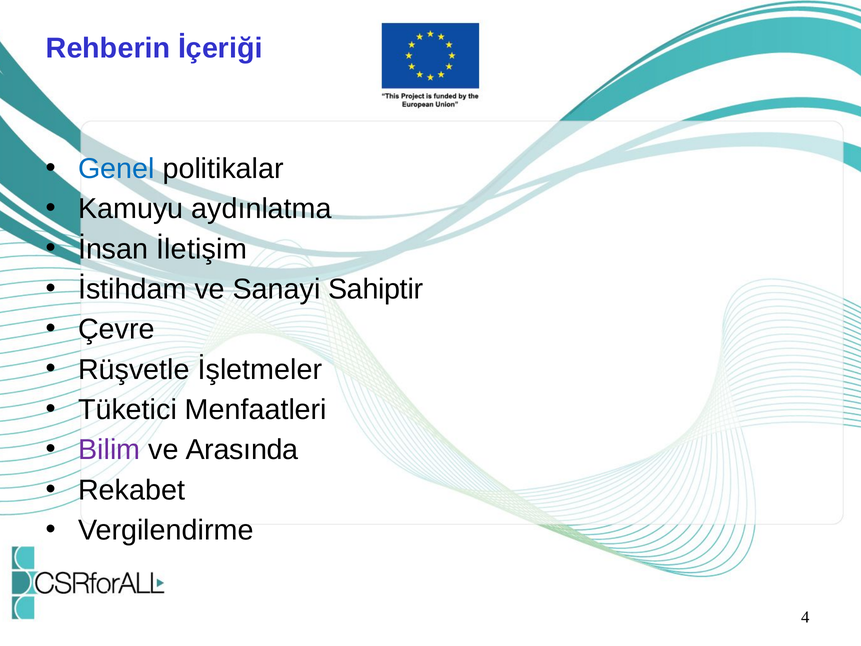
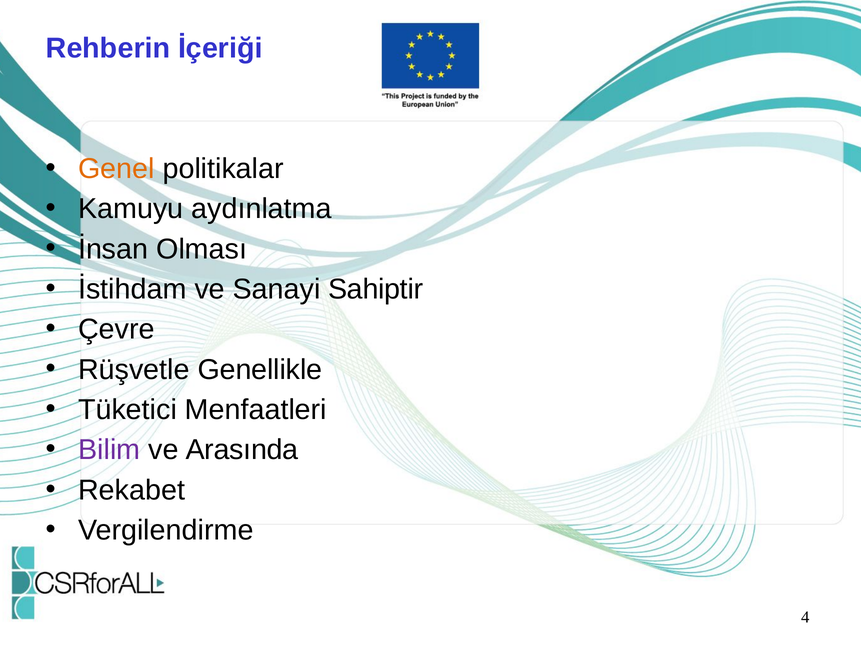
Genel colour: blue -> orange
İletişim: İletişim -> Olması
İşletmeler: İşletmeler -> Genellikle
